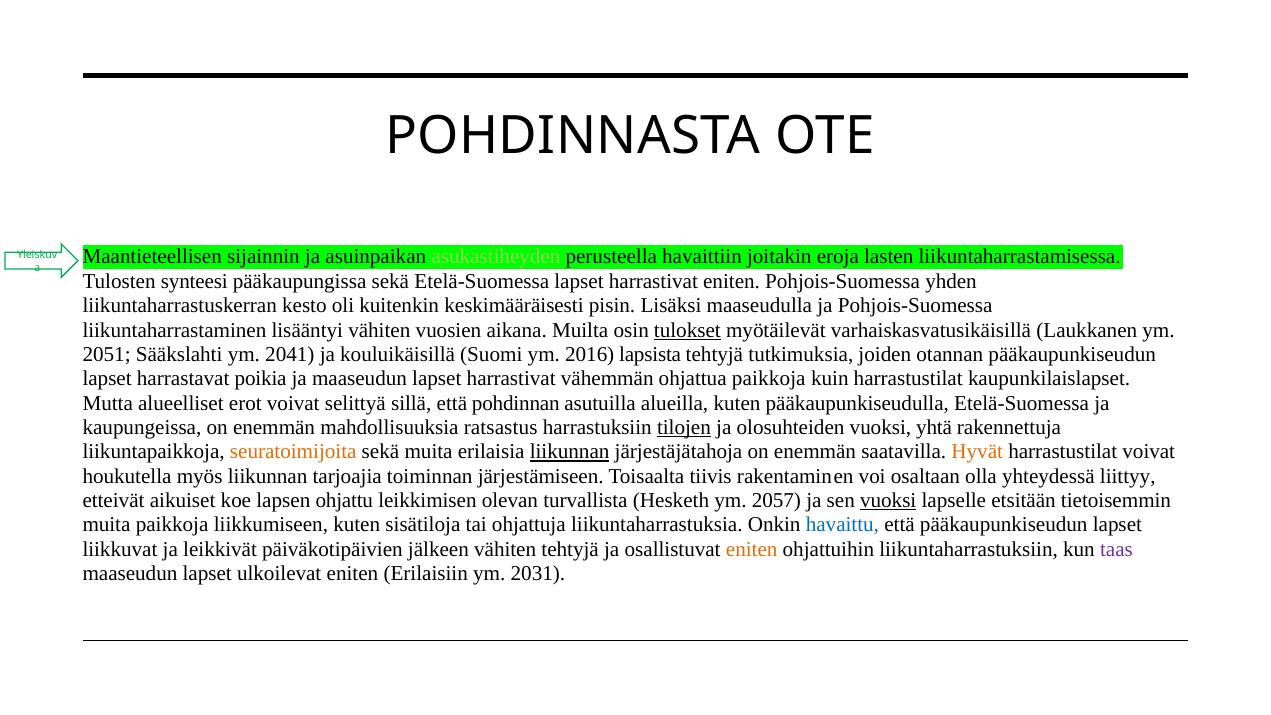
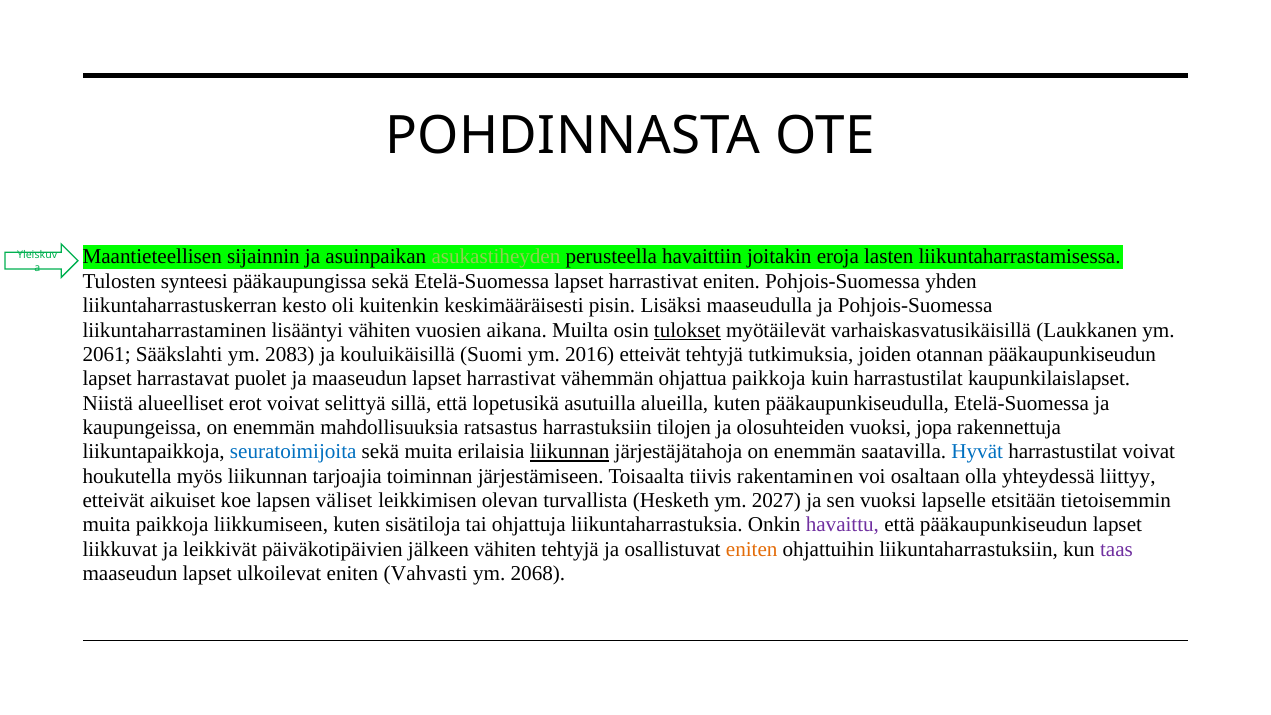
2051: 2051 -> 2061
2041: 2041 -> 2083
2016 lapsista: lapsista -> etteivät
poikia: poikia -> puolet
Mutta: Mutta -> Niistä
pohdinnan: pohdinnan -> lopetusikä
tilojen underline: present -> none
yhtä: yhtä -> jopa
seuratoimijoita colour: orange -> blue
Hyvät colour: orange -> blue
ohjattu: ohjattu -> väliset
2057: 2057 -> 2027
vuoksi at (888, 501) underline: present -> none
havaittu colour: blue -> purple
Erilaisiin: Erilaisiin -> Vahvasti
2031: 2031 -> 2068
